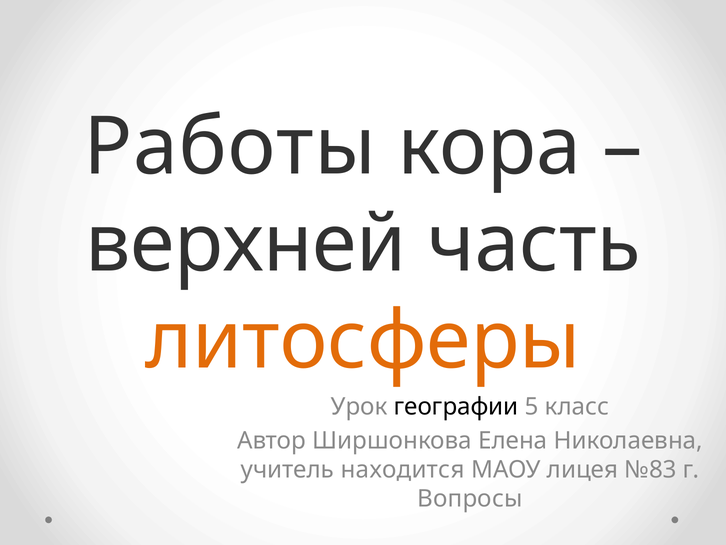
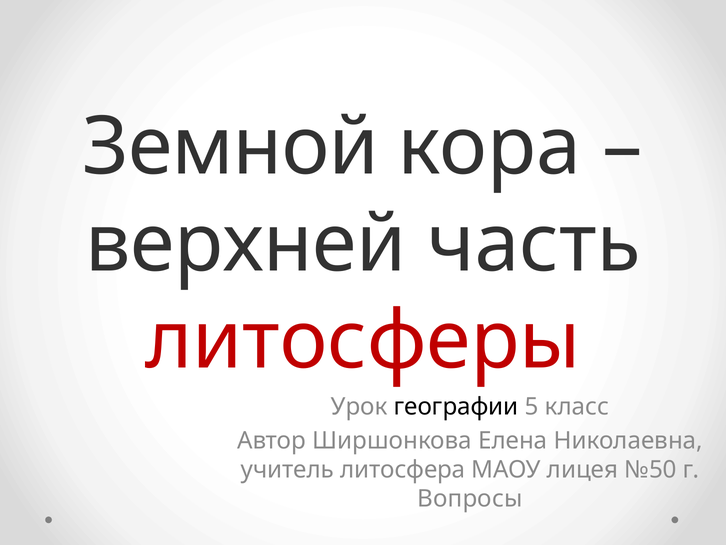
Работы: Работы -> Земной
литосферы colour: orange -> red
находится: находится -> литосфера
№83: №83 -> №50
